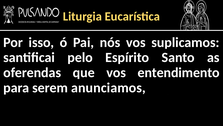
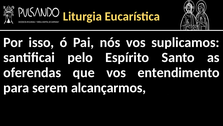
anunciamos: anunciamos -> alcançarmos
